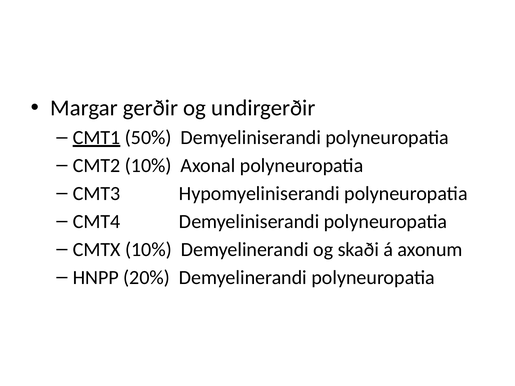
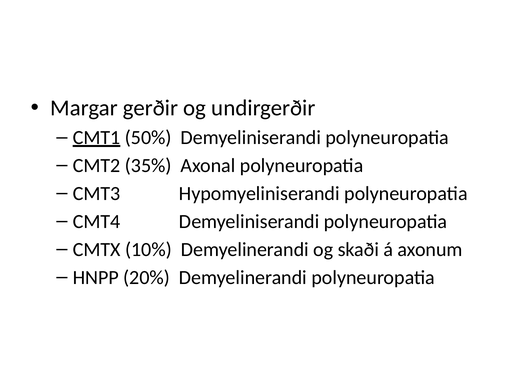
CMT2 10%: 10% -> 35%
